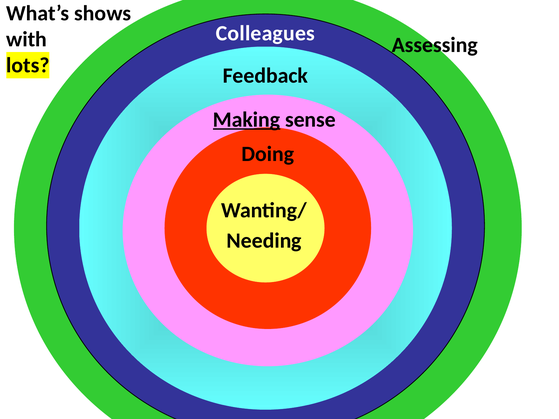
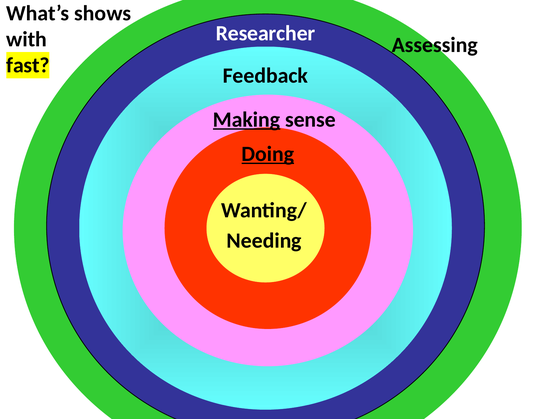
Colleagues: Colleagues -> Researcher
lots: lots -> fast
Doing underline: none -> present
